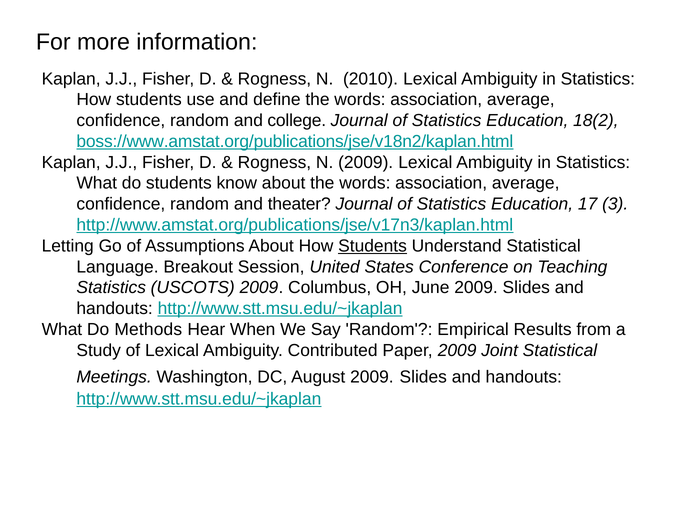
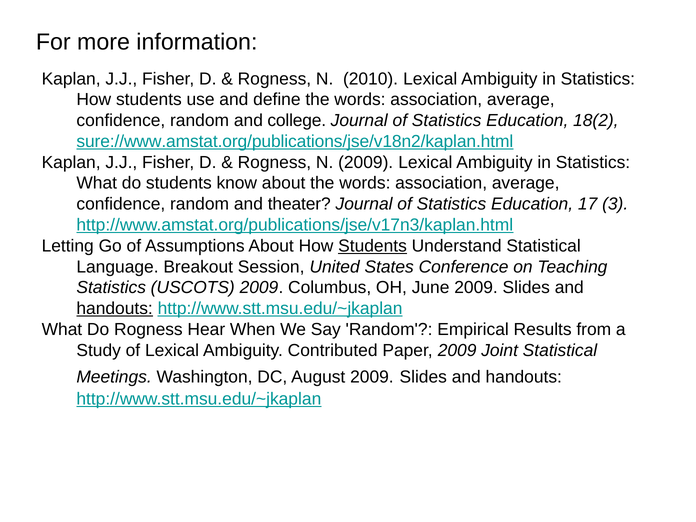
boss://www.amstat.org/publications/jse/v18n2/kaplan.html: boss://www.amstat.org/publications/jse/v18n2/kaplan.html -> sure://www.amstat.org/publications/jse/v18n2/kaplan.html
handouts at (115, 309) underline: none -> present
Do Methods: Methods -> Rogness
